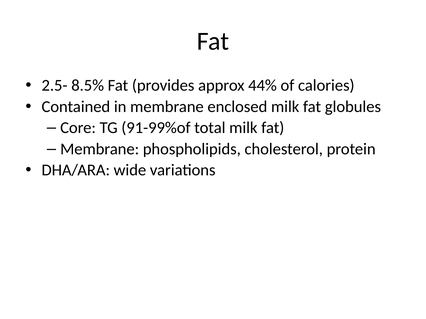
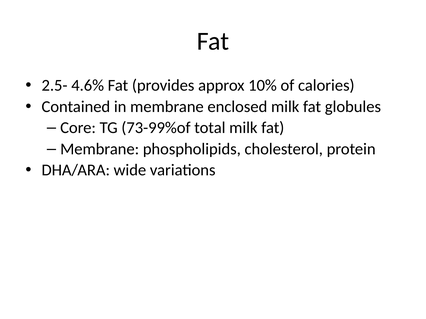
8.5%: 8.5% -> 4.6%
44%: 44% -> 10%
91-99%of: 91-99%of -> 73-99%of
